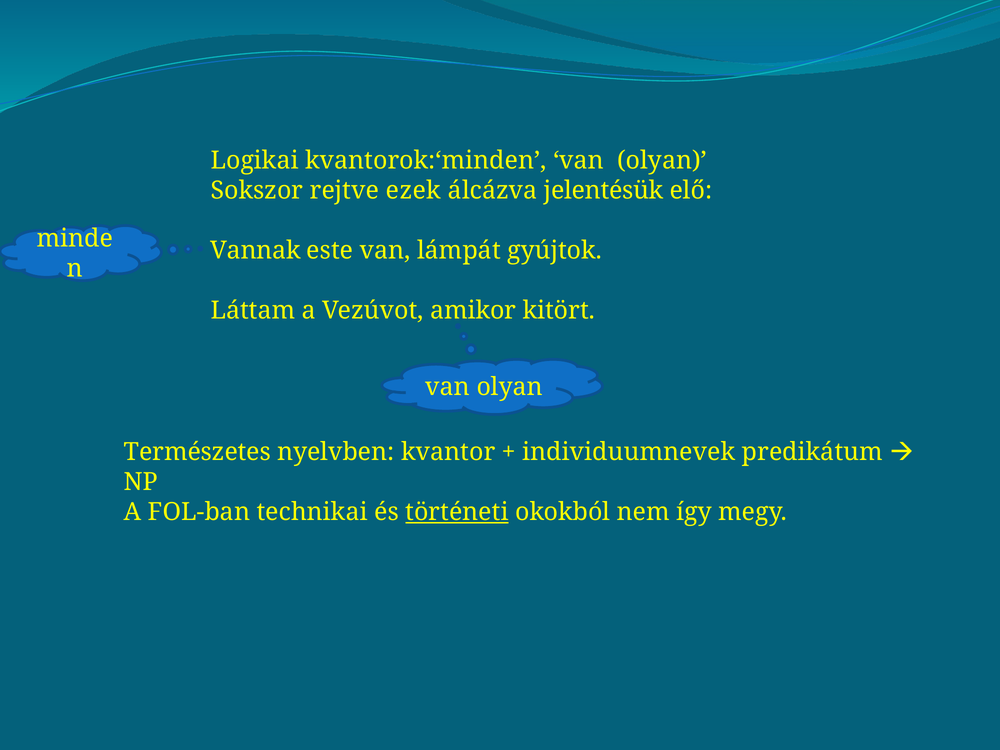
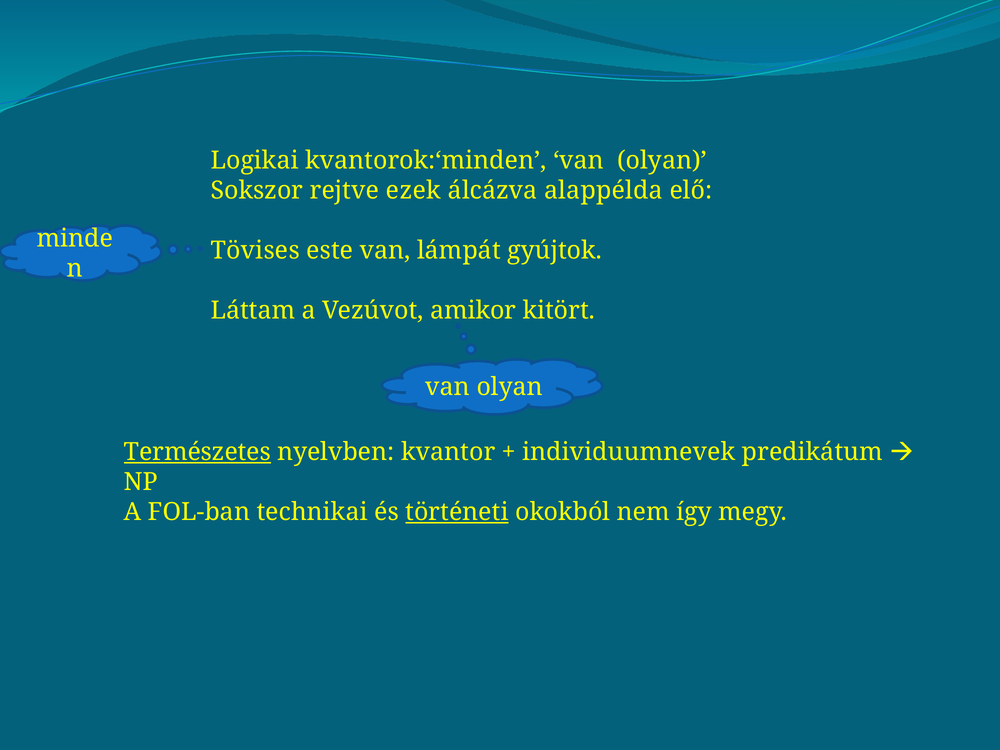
jelentésük: jelentésük -> alappélda
Vannak: Vannak -> Tövises
Természetes underline: none -> present
